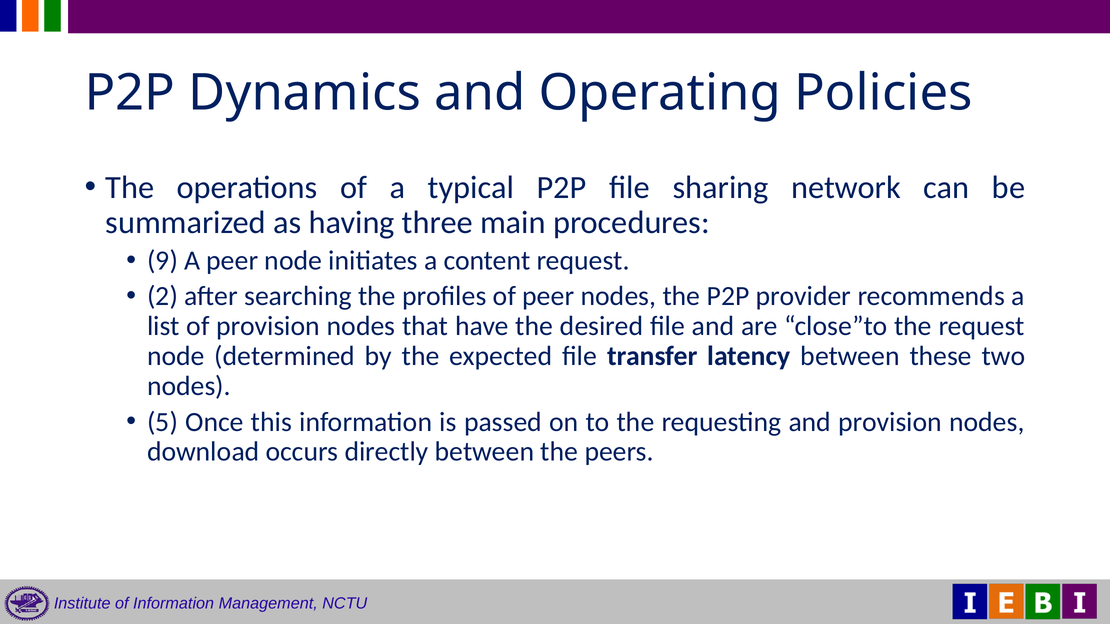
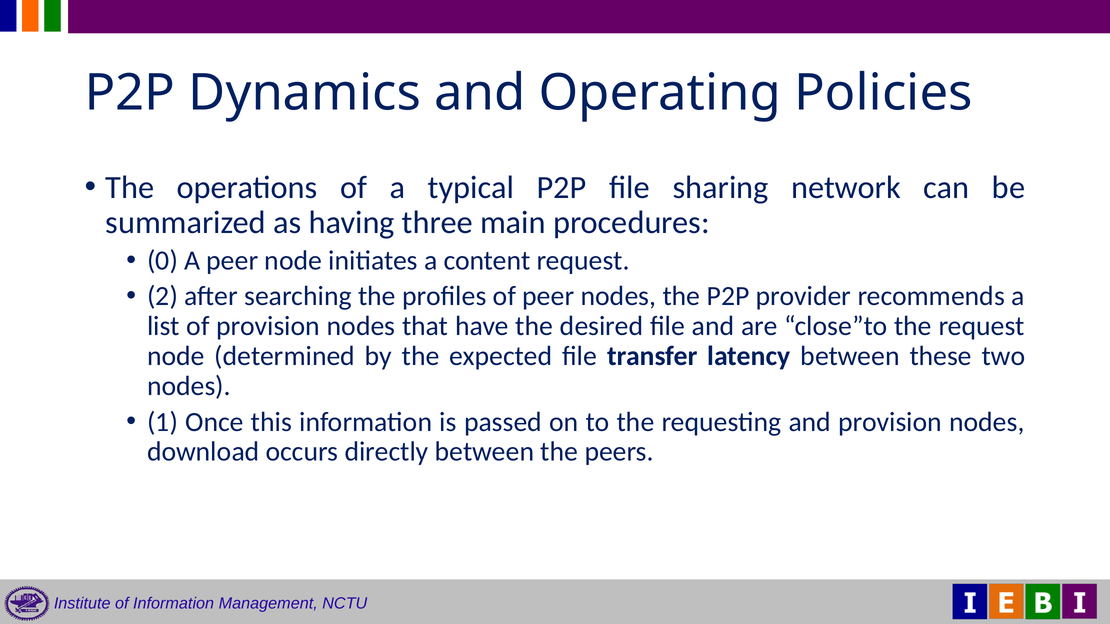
9: 9 -> 0
5: 5 -> 1
